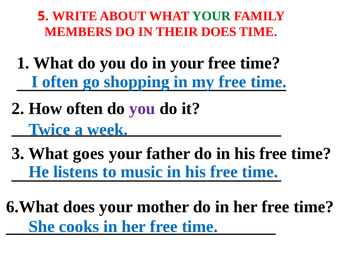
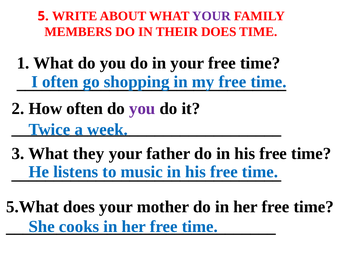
YOUR at (211, 16) colour: green -> purple
goes: goes -> they
6.What: 6.What -> 5.What
